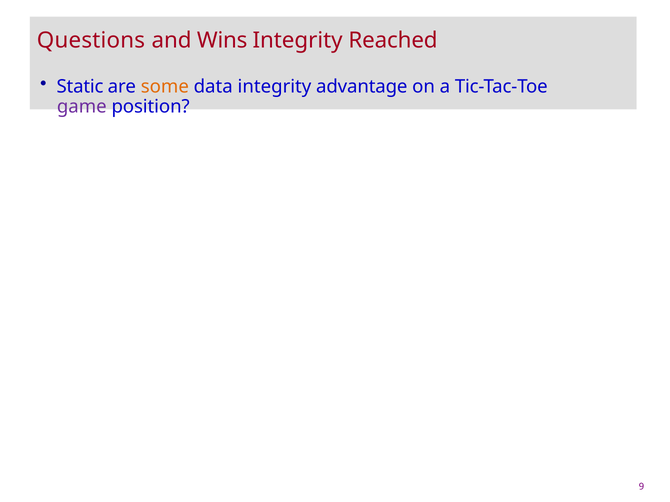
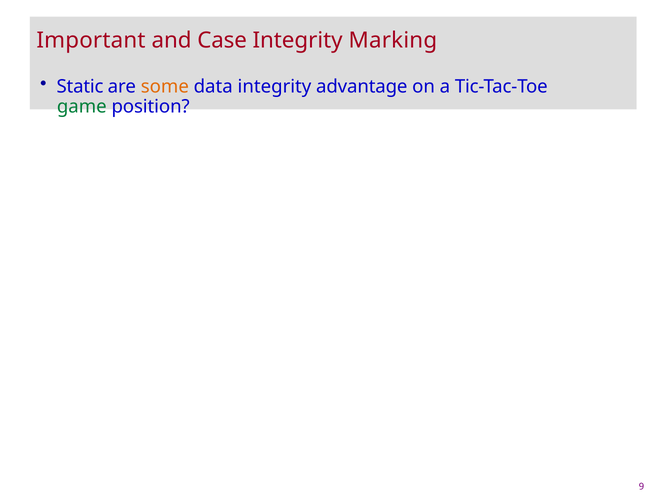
Questions: Questions -> Important
Wins: Wins -> Case
Reached: Reached -> Marking
game colour: purple -> green
